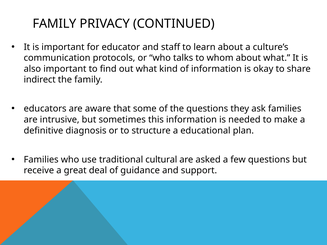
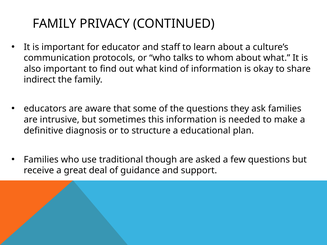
cultural: cultural -> though
